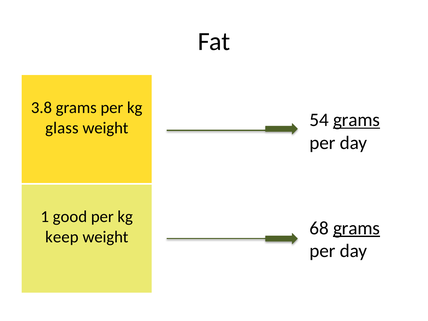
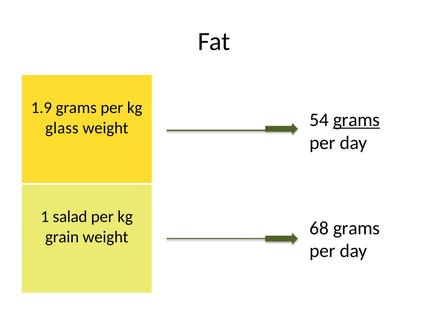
3.8: 3.8 -> 1.9
good: good -> salad
grams at (357, 228) underline: present -> none
keep: keep -> grain
